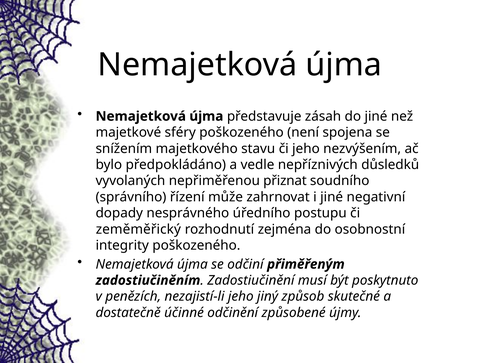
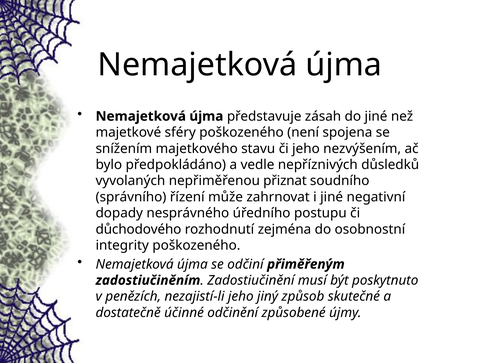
zeměměřický: zeměměřický -> důchodového
